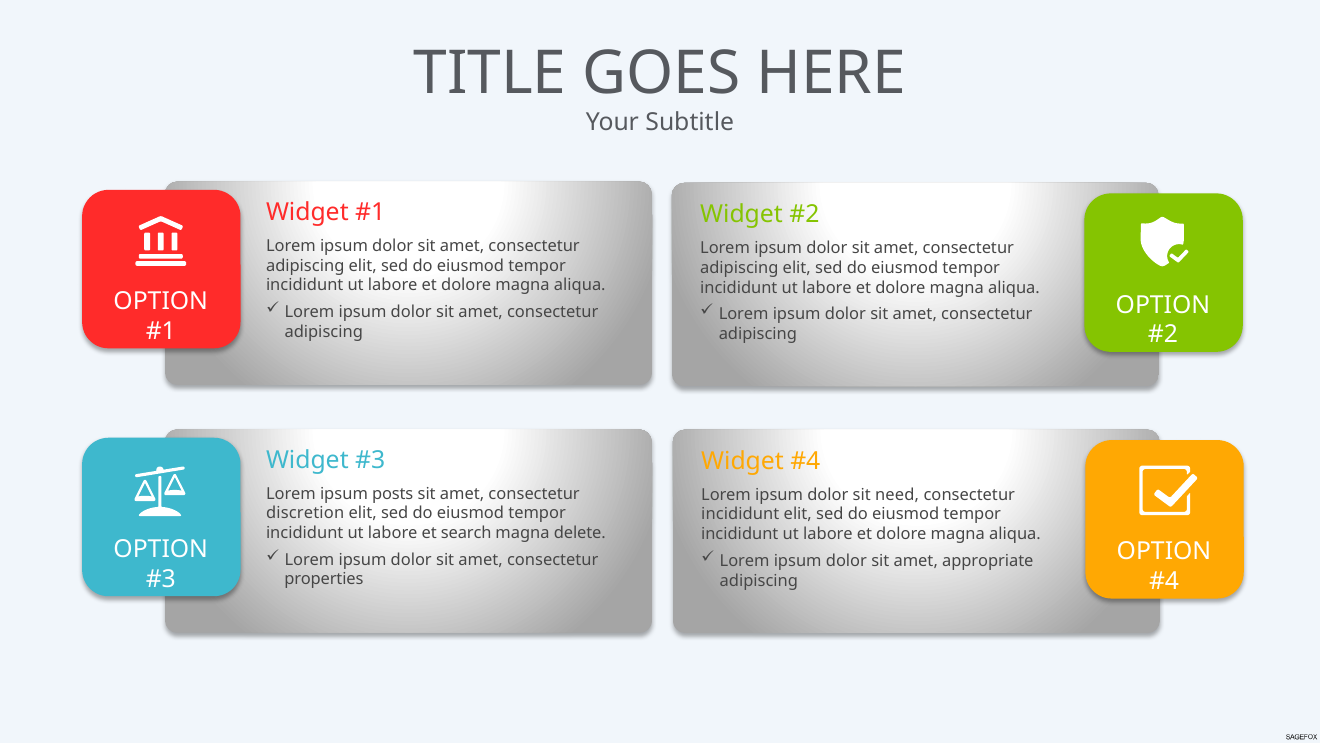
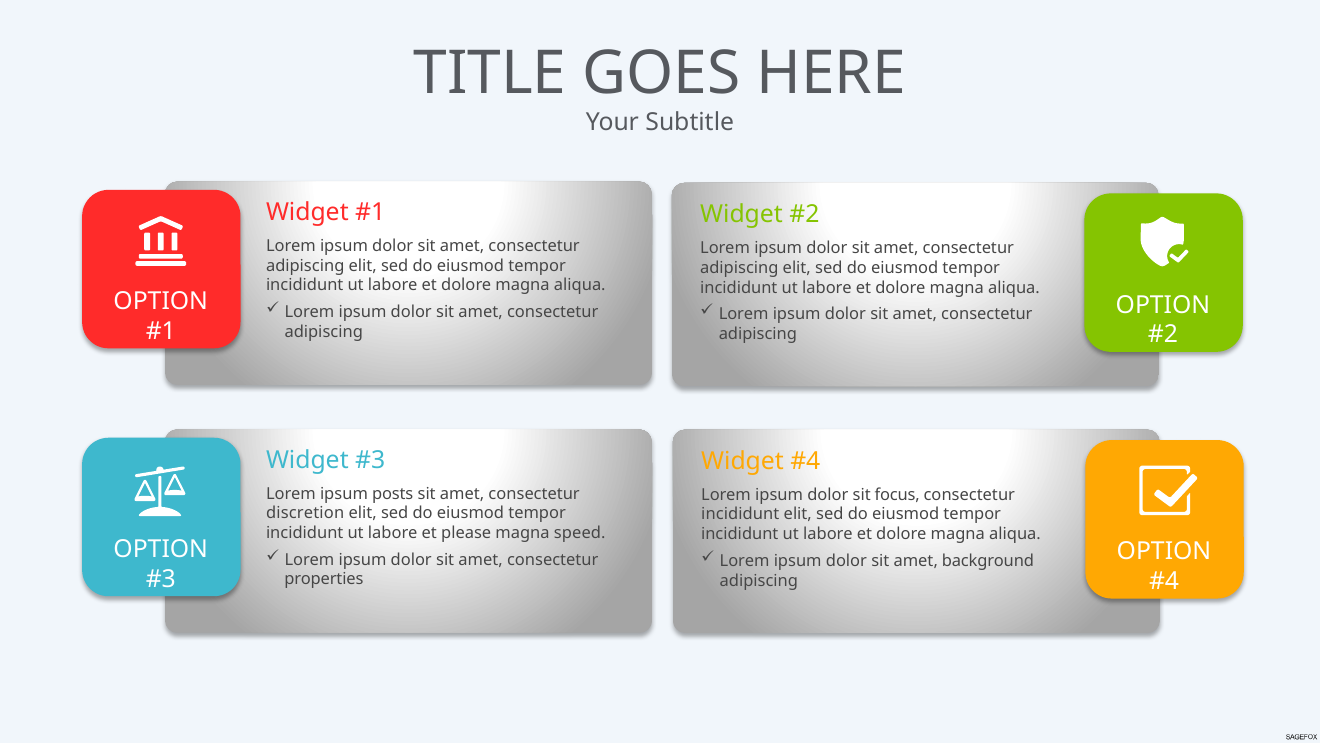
need: need -> focus
search: search -> please
delete: delete -> speed
appropriate: appropriate -> background
